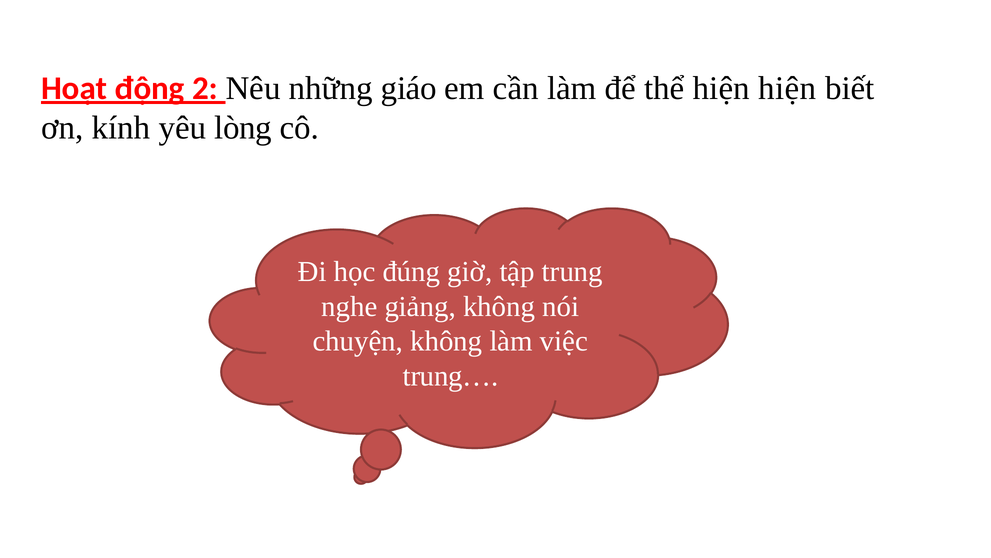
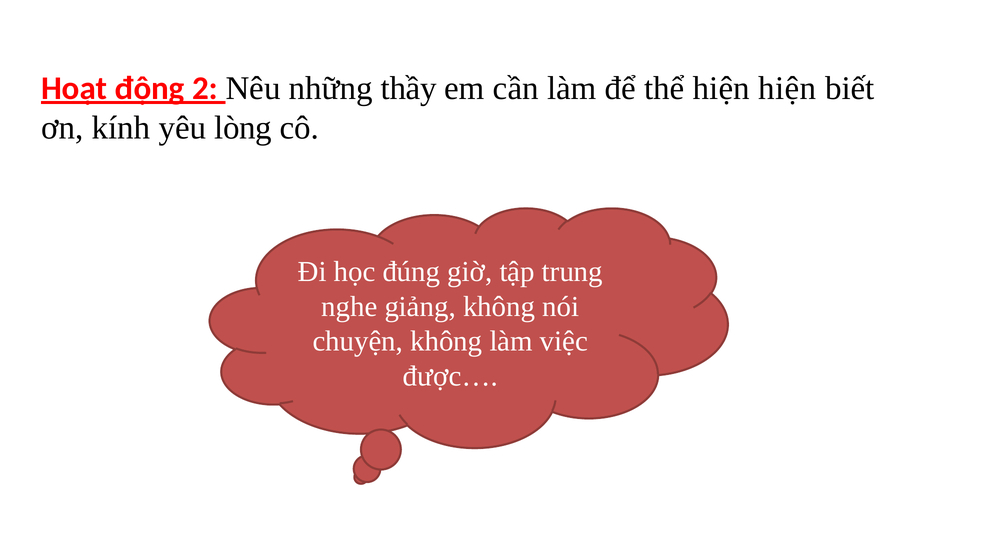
giáo: giáo -> thầy
trung…: trung… -> được…
